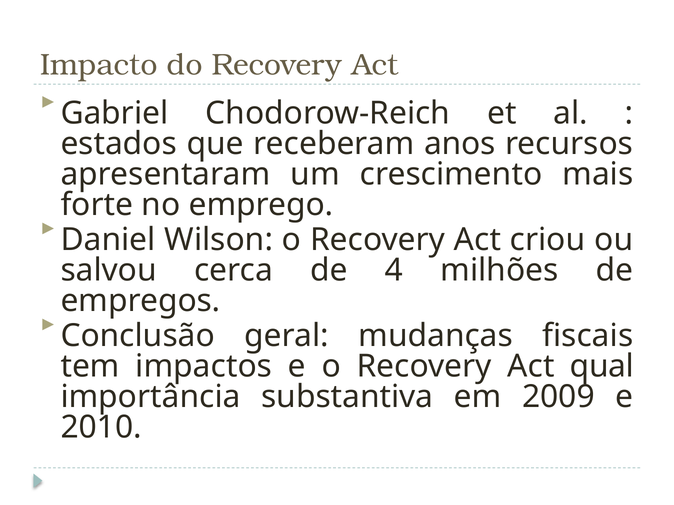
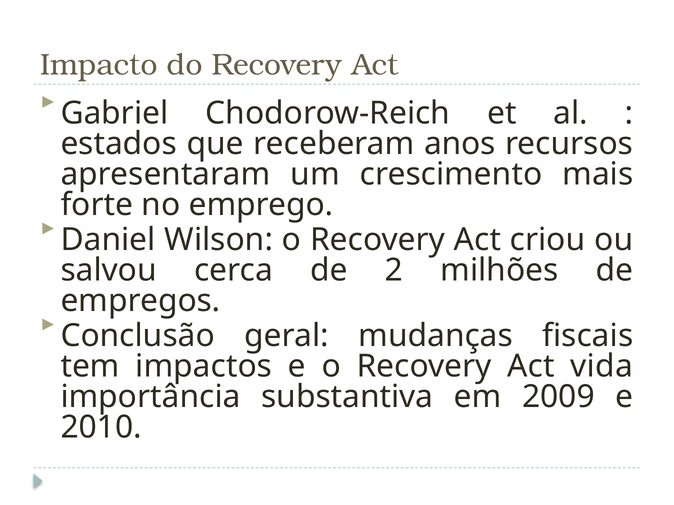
4: 4 -> 2
qual: qual -> vida
